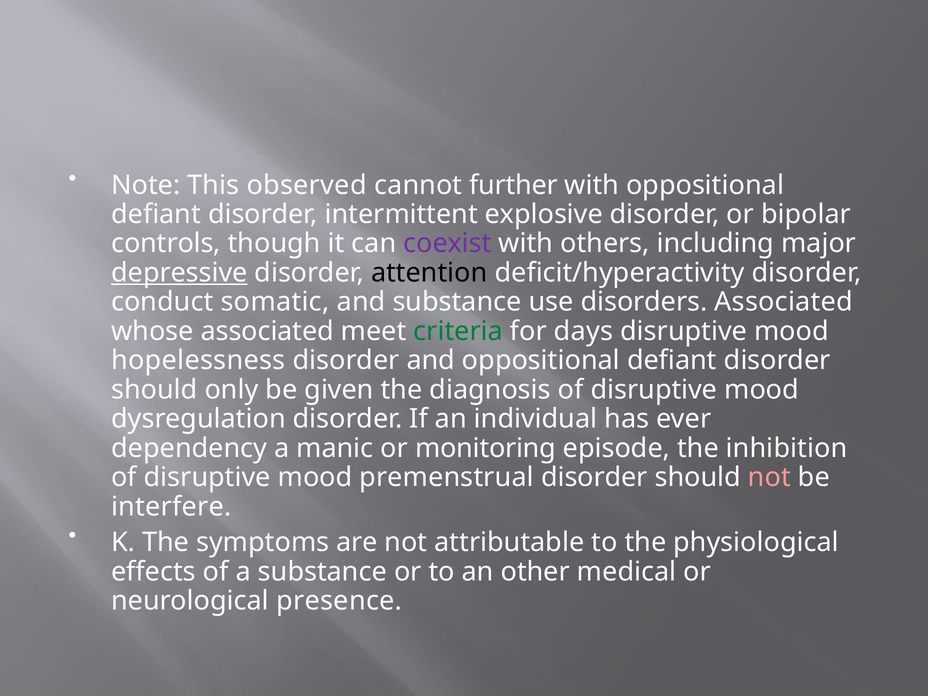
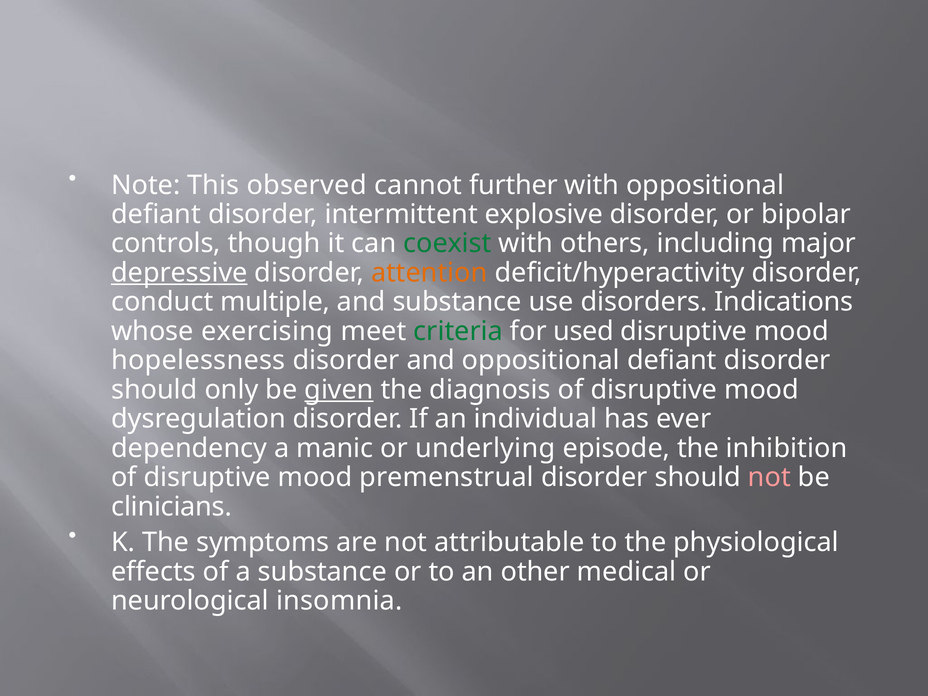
coexist colour: purple -> green
attention colour: black -> orange
somatic: somatic -> multiple
disorders Associated: Associated -> Indications
whose associated: associated -> exercising
days: days -> used
given underline: none -> present
monitoring: monitoring -> underlying
interfere: interfere -> clinicians
presence: presence -> insomnia
